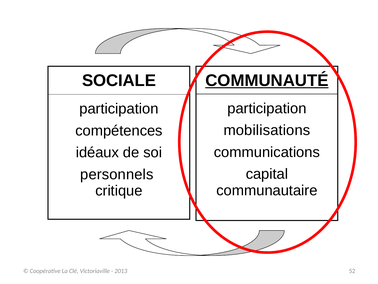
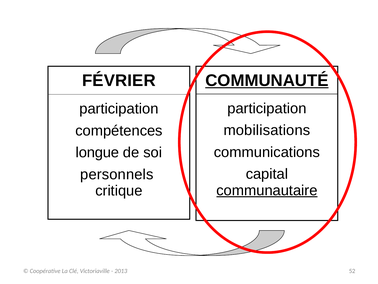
SOCIALE: SOCIALE -> FÉVRIER
idéaux: idéaux -> longue
communautaire underline: none -> present
